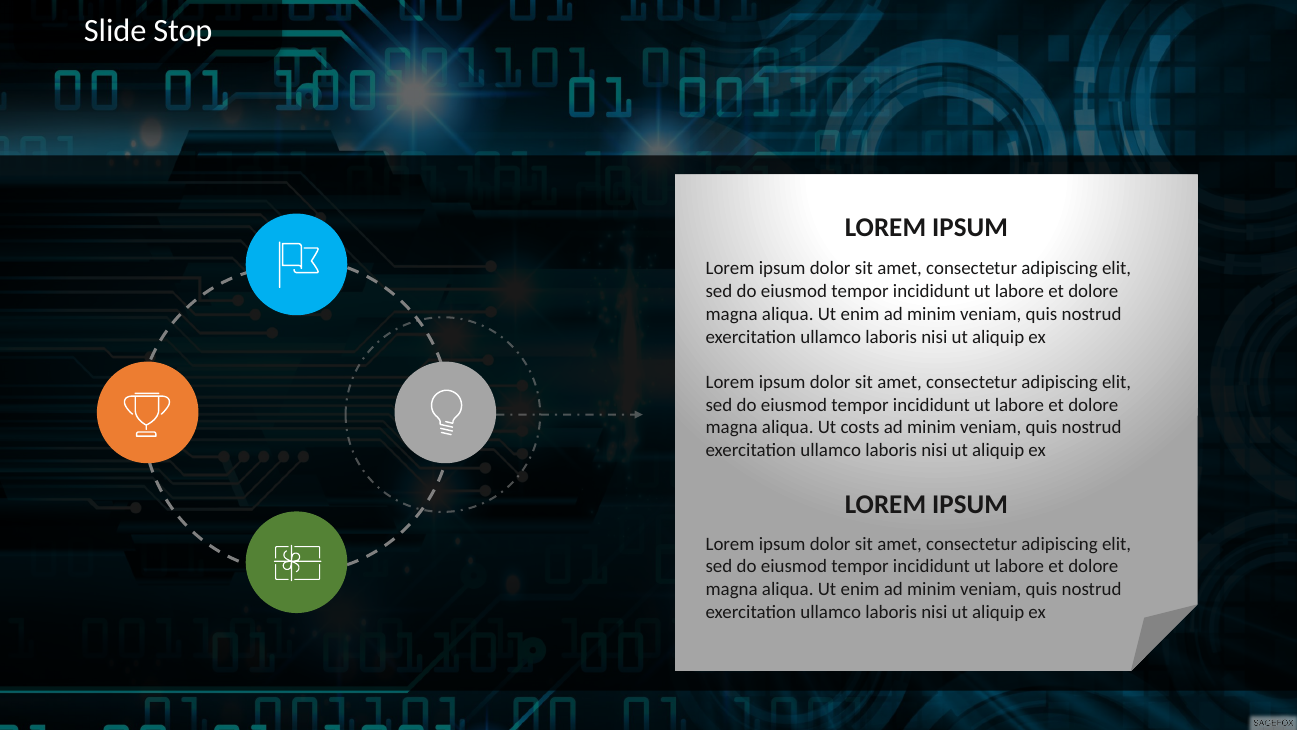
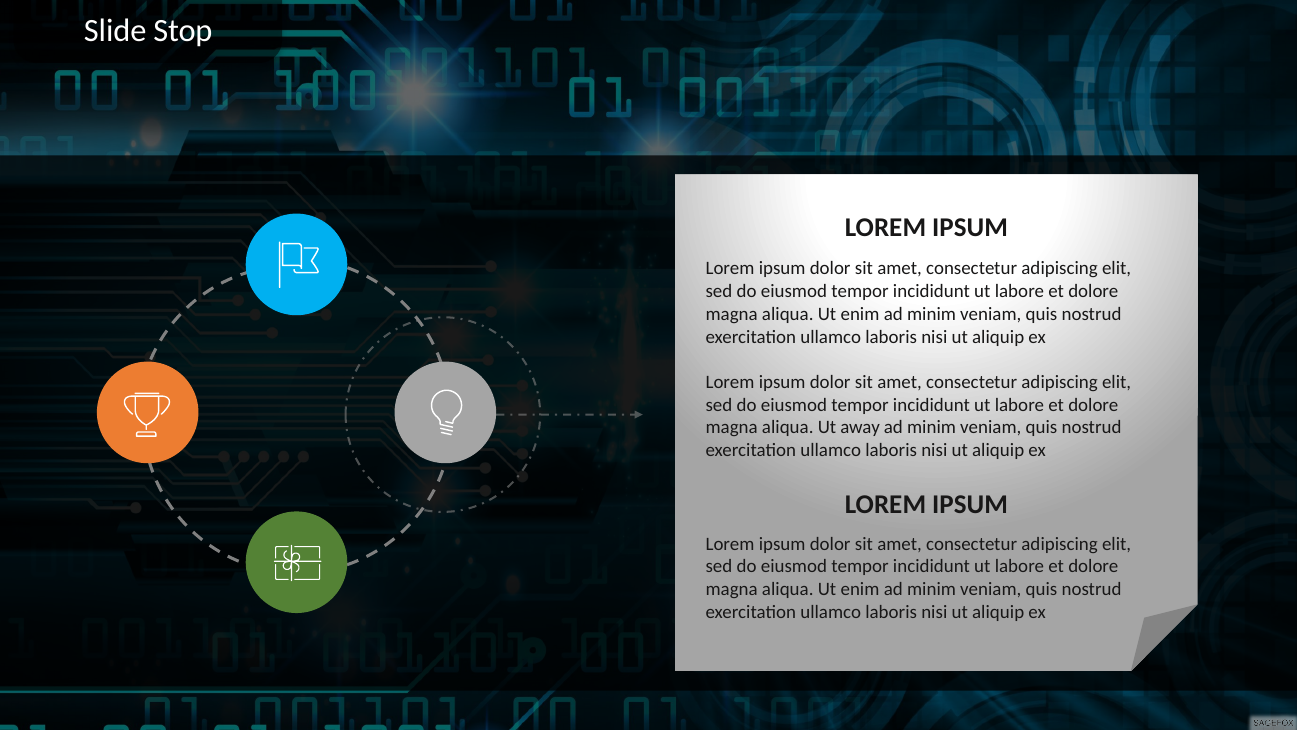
costs: costs -> away
